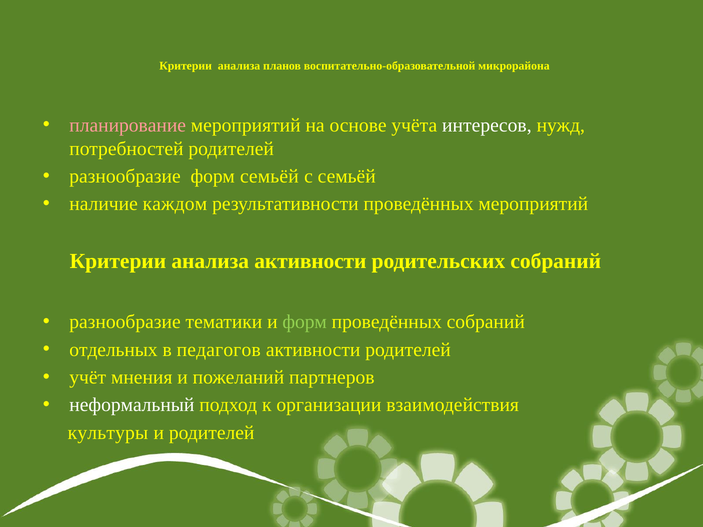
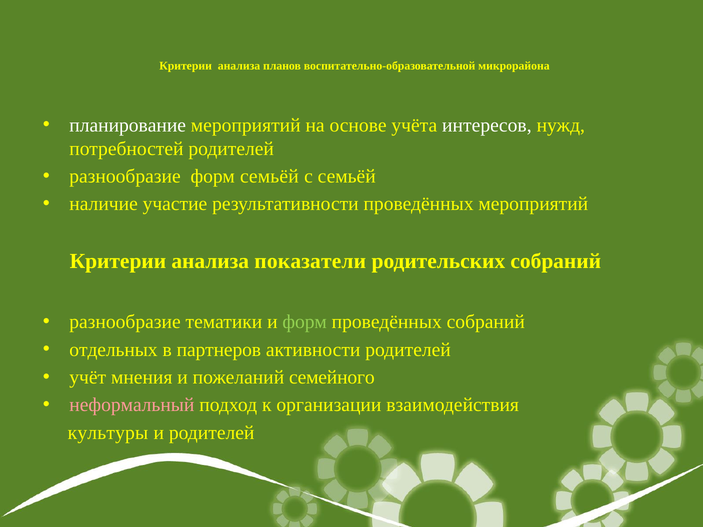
планирование colour: pink -> white
каждом: каждом -> участие
анализа активности: активности -> показатели
педагогов: педагогов -> партнеров
партнеров: партнеров -> семейного
неформальный colour: white -> pink
